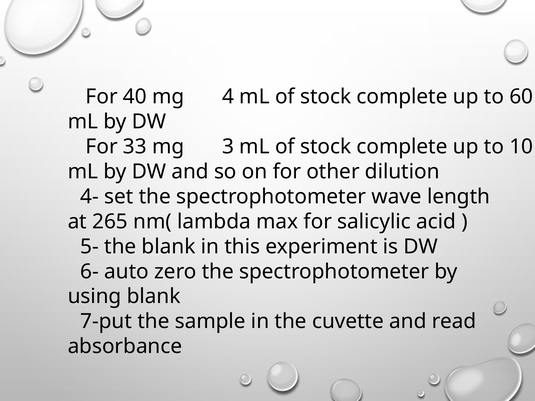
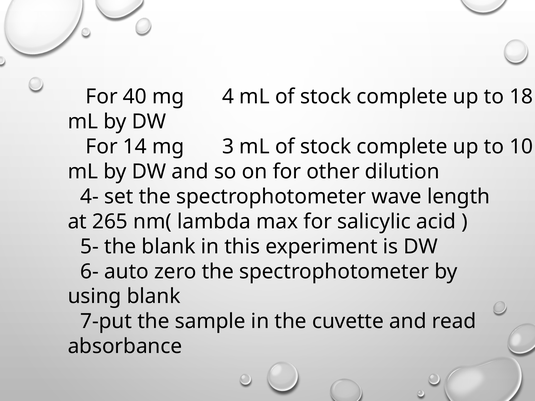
60: 60 -> 18
33: 33 -> 14
